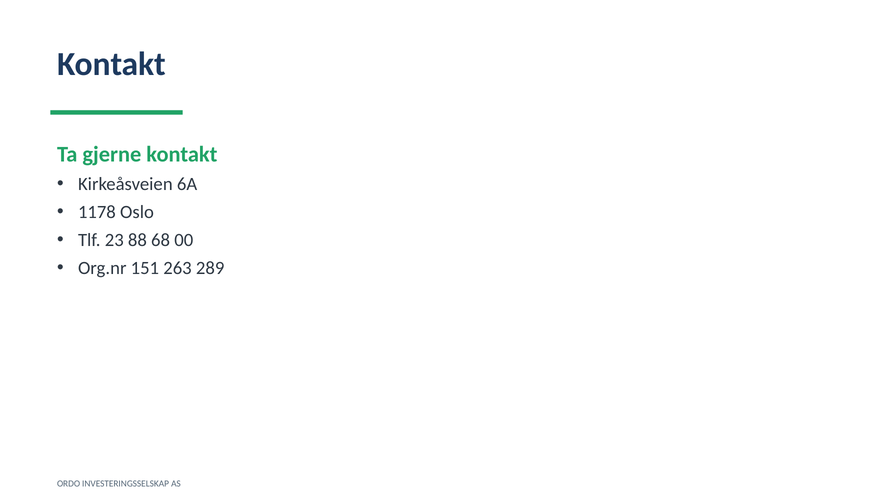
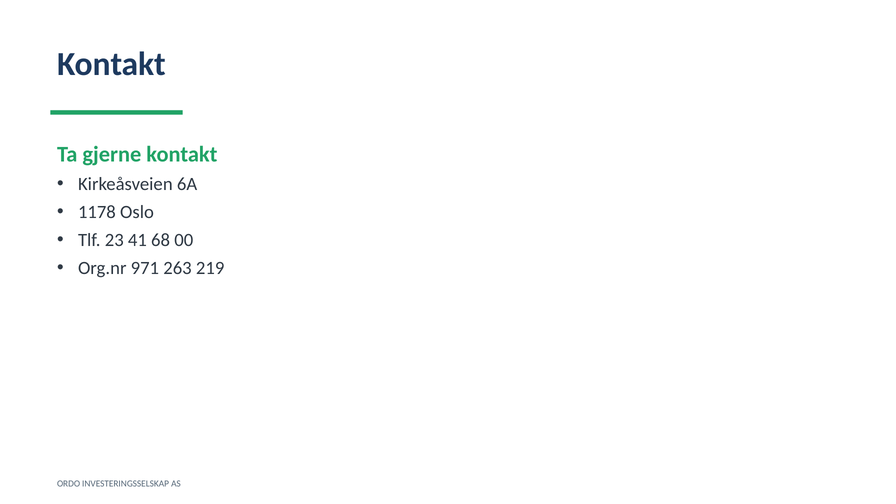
88: 88 -> 41
151: 151 -> 971
289: 289 -> 219
